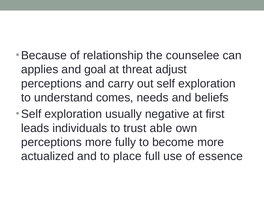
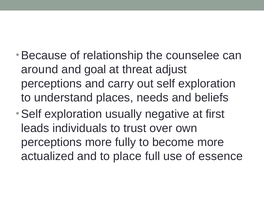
applies: applies -> around
comes: comes -> places
able: able -> over
